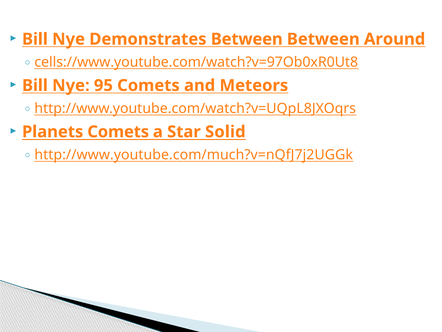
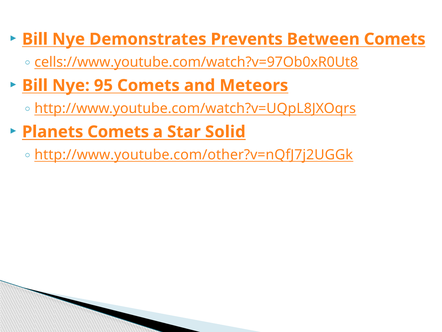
Demonstrates Between: Between -> Prevents
Between Around: Around -> Comets
http://www.youtube.com/much?v=nQfJ7j2UGGk: http://www.youtube.com/much?v=nQfJ7j2UGGk -> http://www.youtube.com/other?v=nQfJ7j2UGGk
